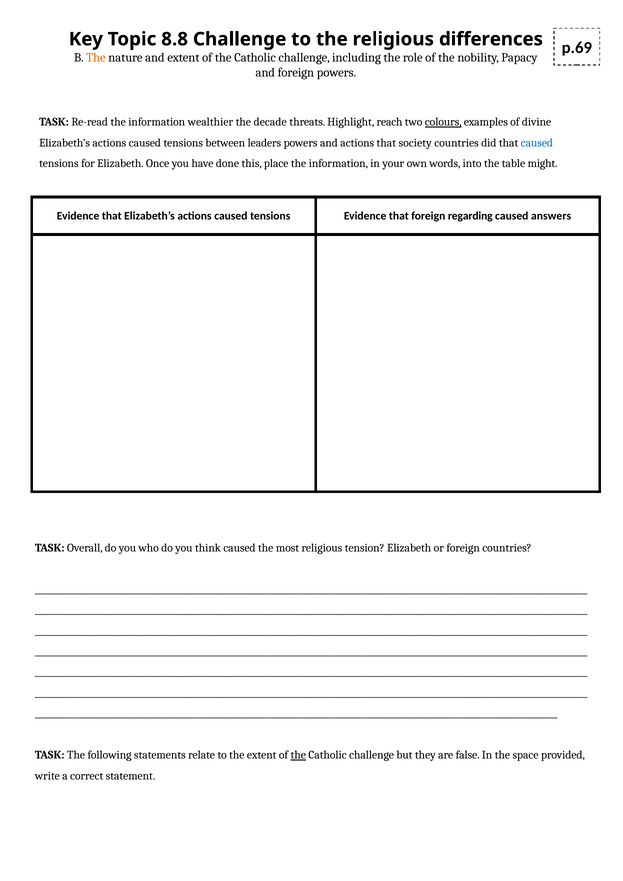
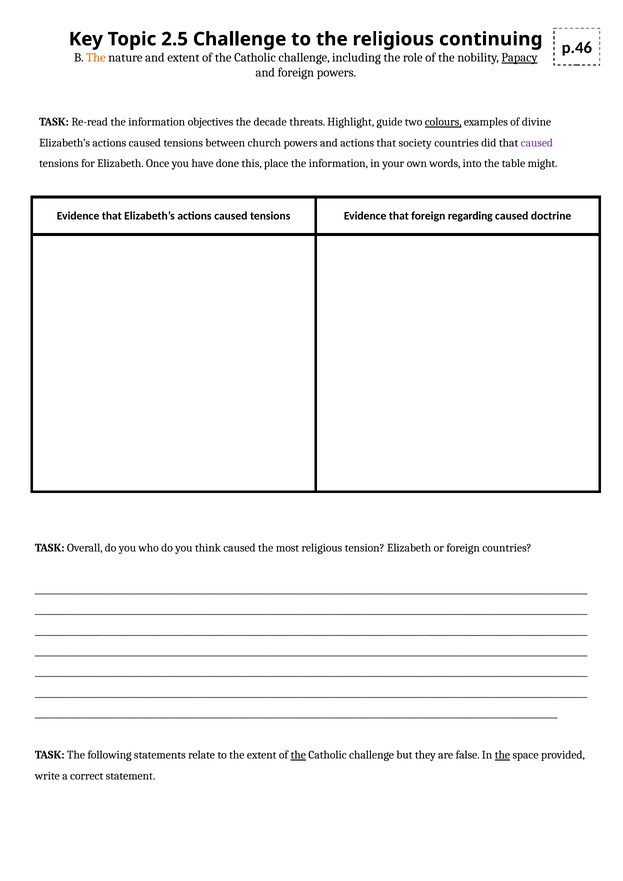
8.8: 8.8 -> 2.5
differences: differences -> continuing
p.69: p.69 -> p.46
Papacy underline: none -> present
wealthier: wealthier -> objectives
reach: reach -> guide
leaders: leaders -> church
caused at (537, 143) colour: blue -> purple
answers: answers -> doctrine
the at (502, 755) underline: none -> present
